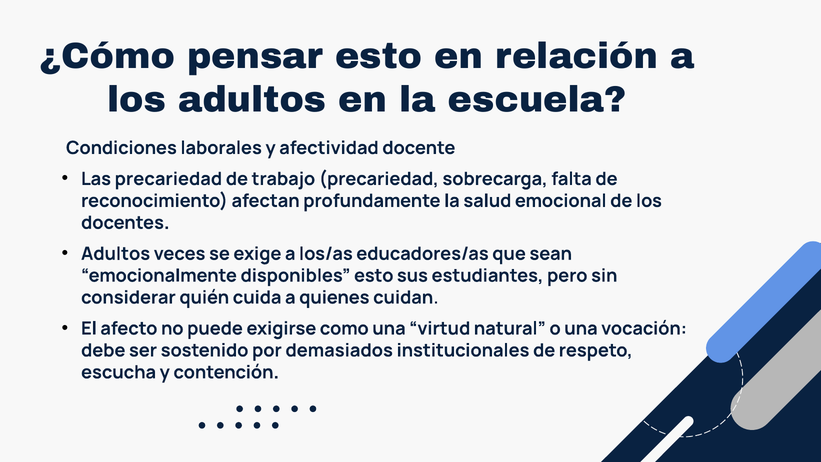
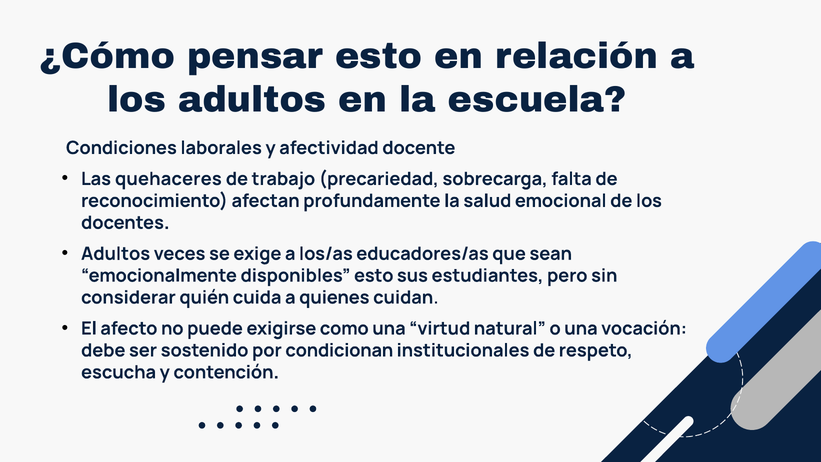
Las precariedad: precariedad -> quehaceres
demasiados: demasiados -> condicionan
